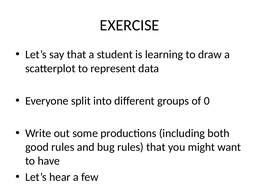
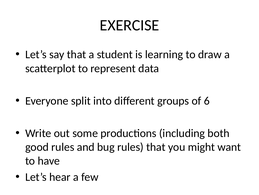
0: 0 -> 6
